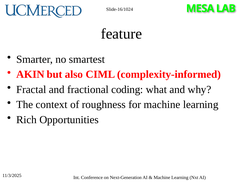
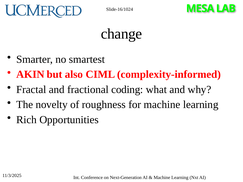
feature: feature -> change
context: context -> novelty
